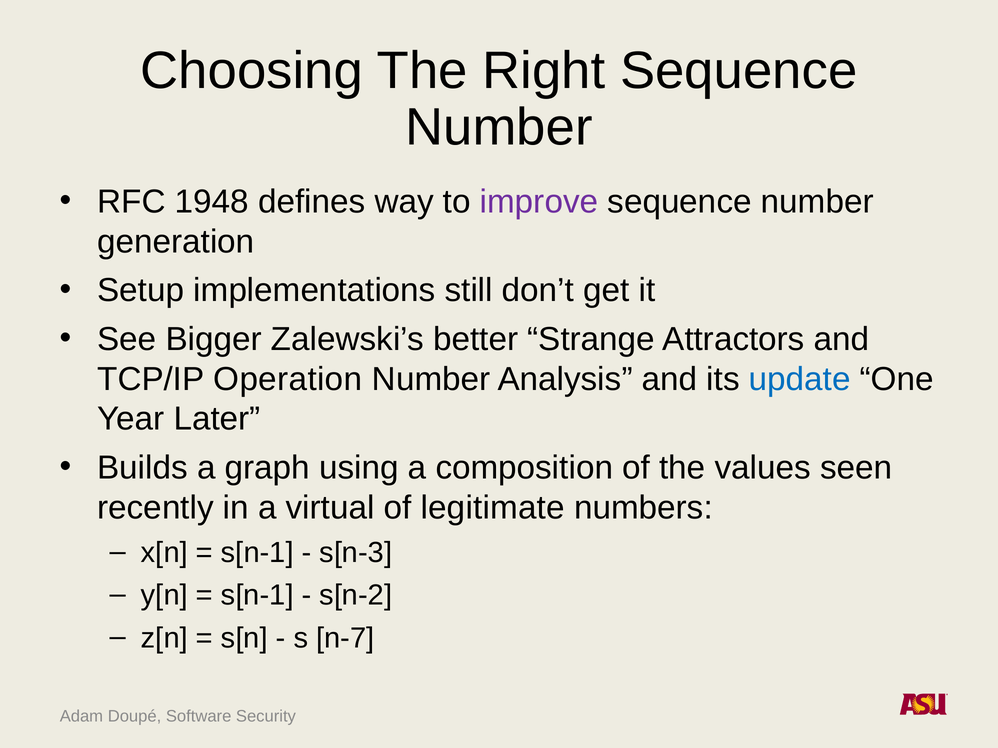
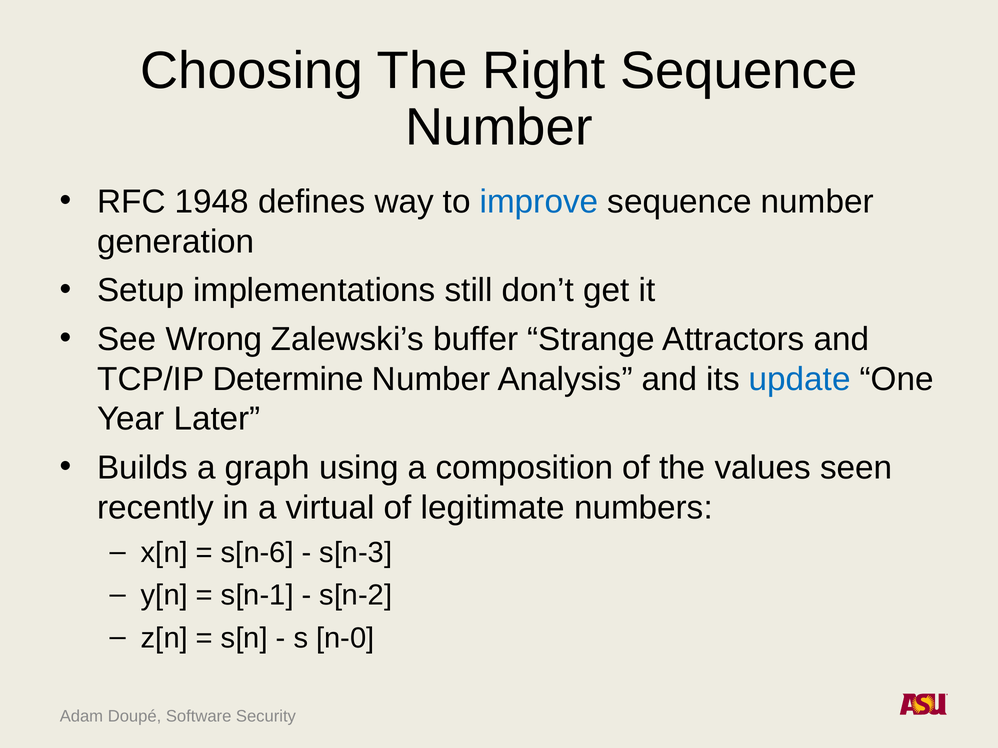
improve colour: purple -> blue
Bigger: Bigger -> Wrong
better: better -> buffer
Operation: Operation -> Determine
s[n-1 at (257, 553): s[n-1 -> s[n-6
n-7: n-7 -> n-0
